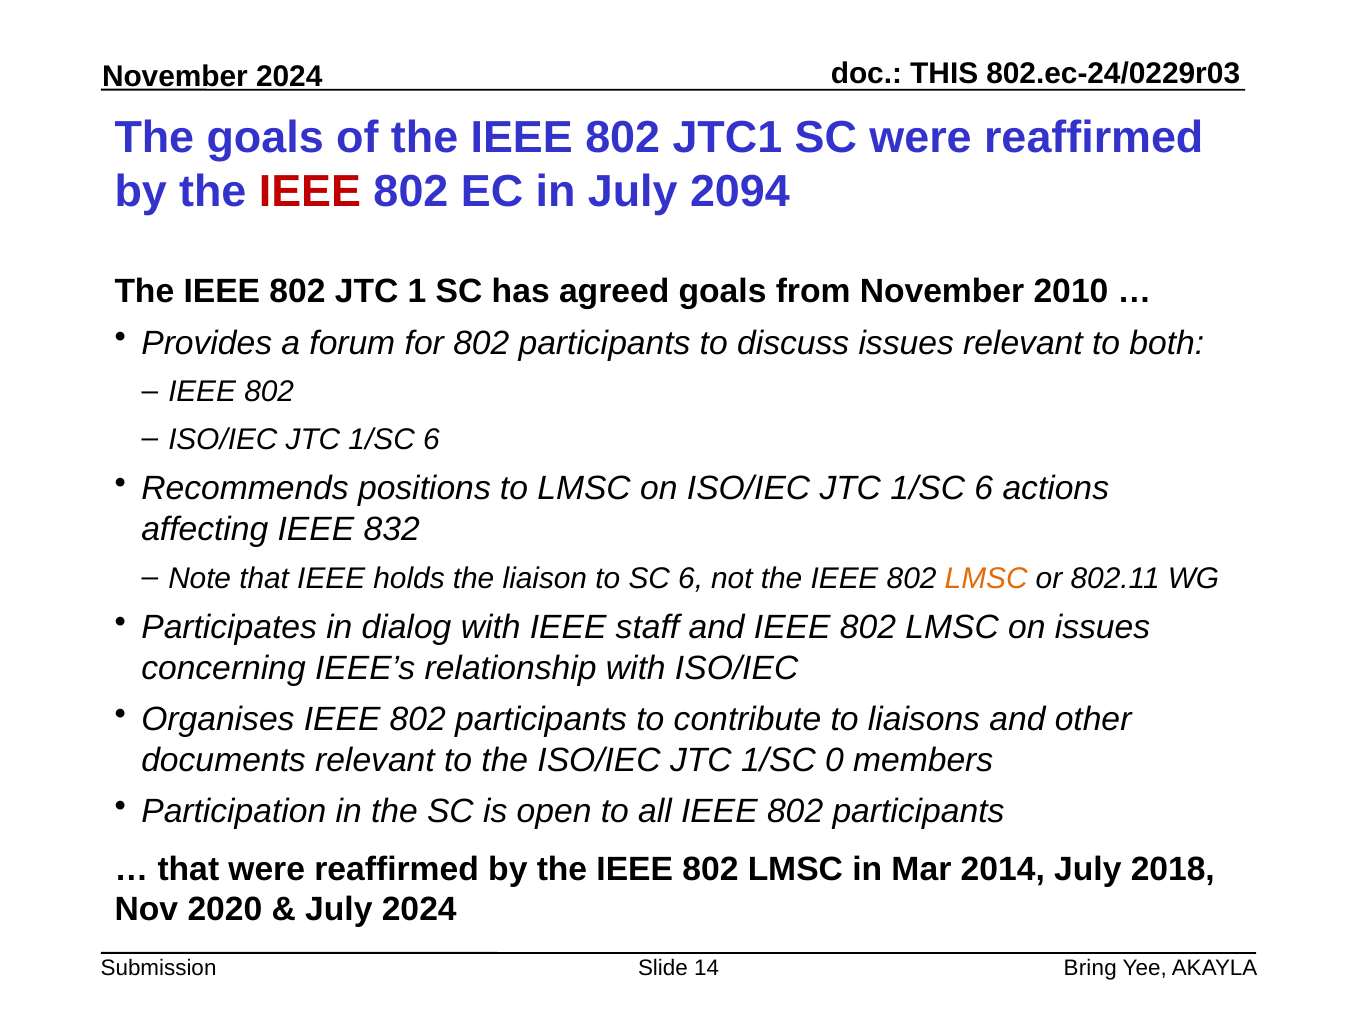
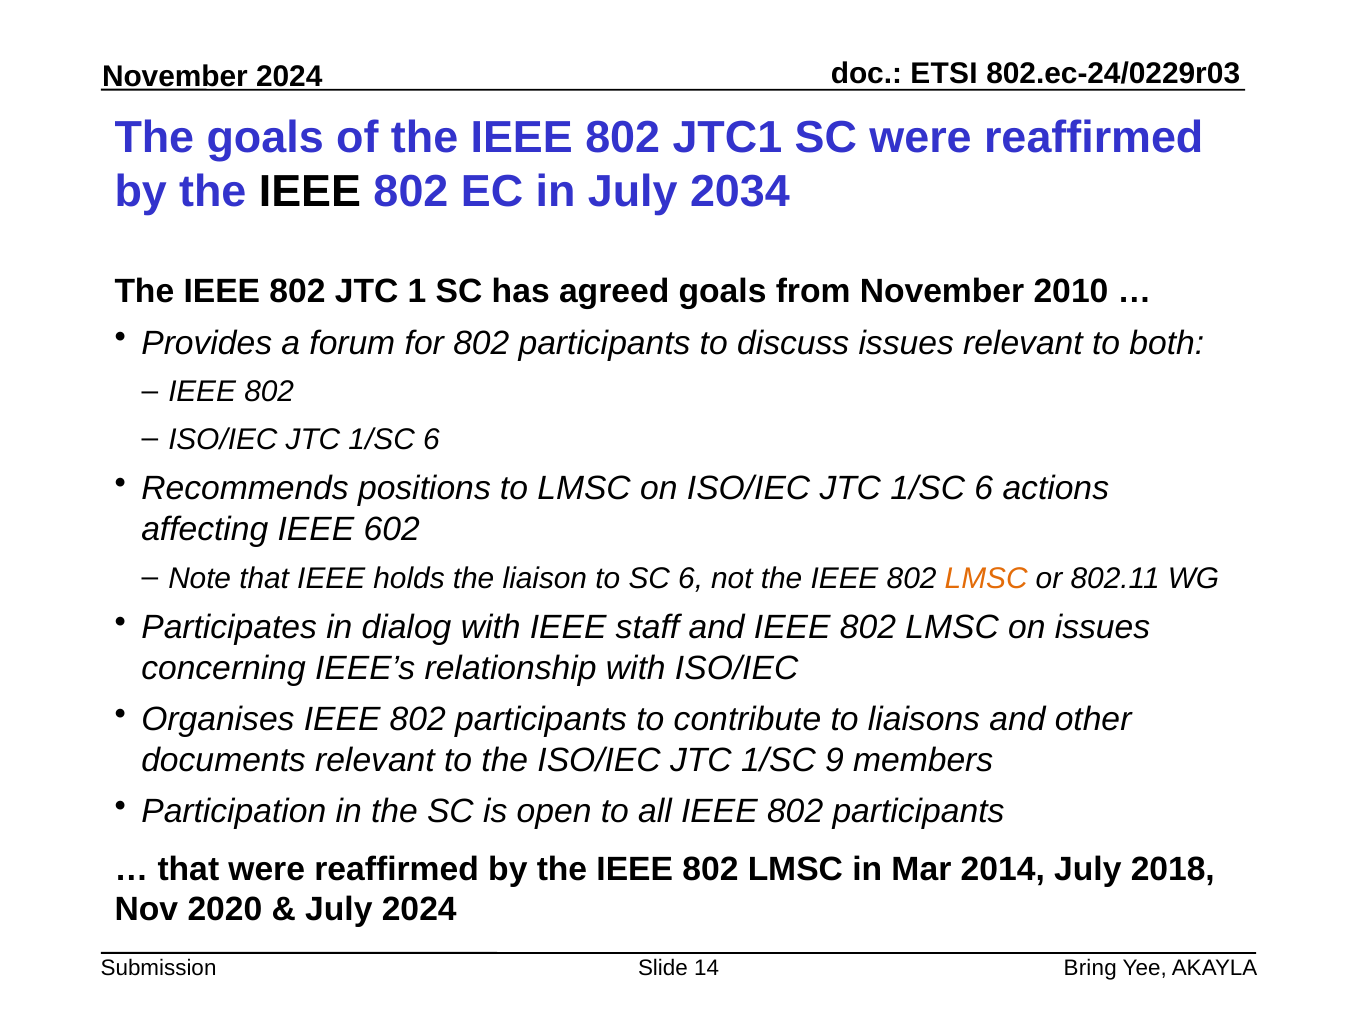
THIS: THIS -> ETSI
IEEE at (310, 192) colour: red -> black
2094: 2094 -> 2034
832: 832 -> 602
0: 0 -> 9
